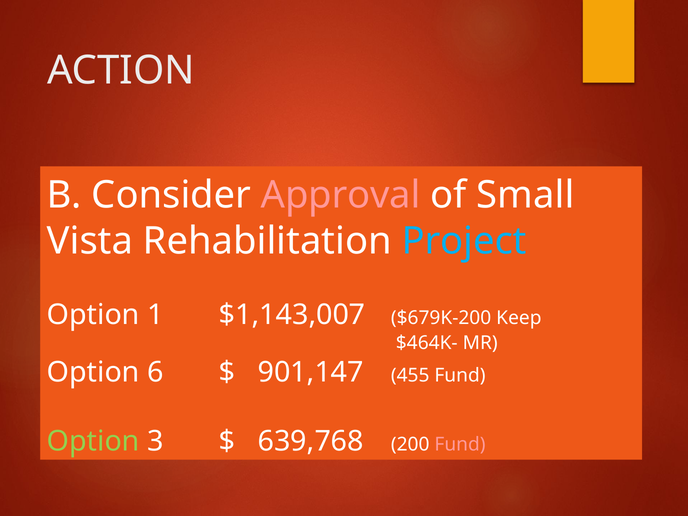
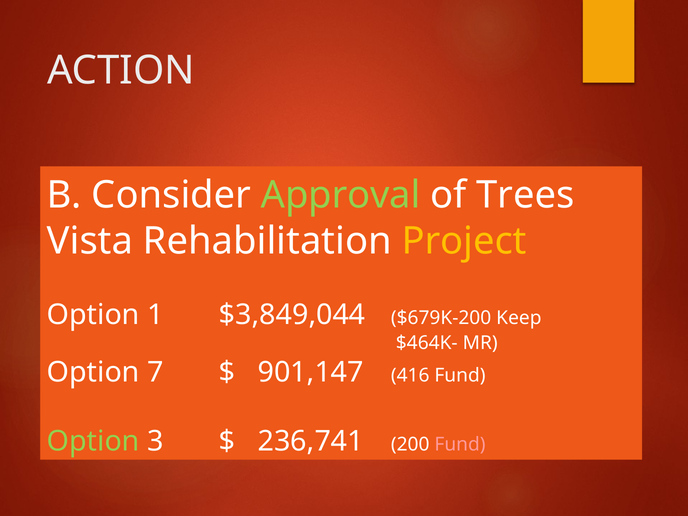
Approval colour: pink -> light green
Small: Small -> Trees
Project colour: light blue -> yellow
$1,143,007: $1,143,007 -> $3,849,044
6: 6 -> 7
455: 455 -> 416
639,768: 639,768 -> 236,741
